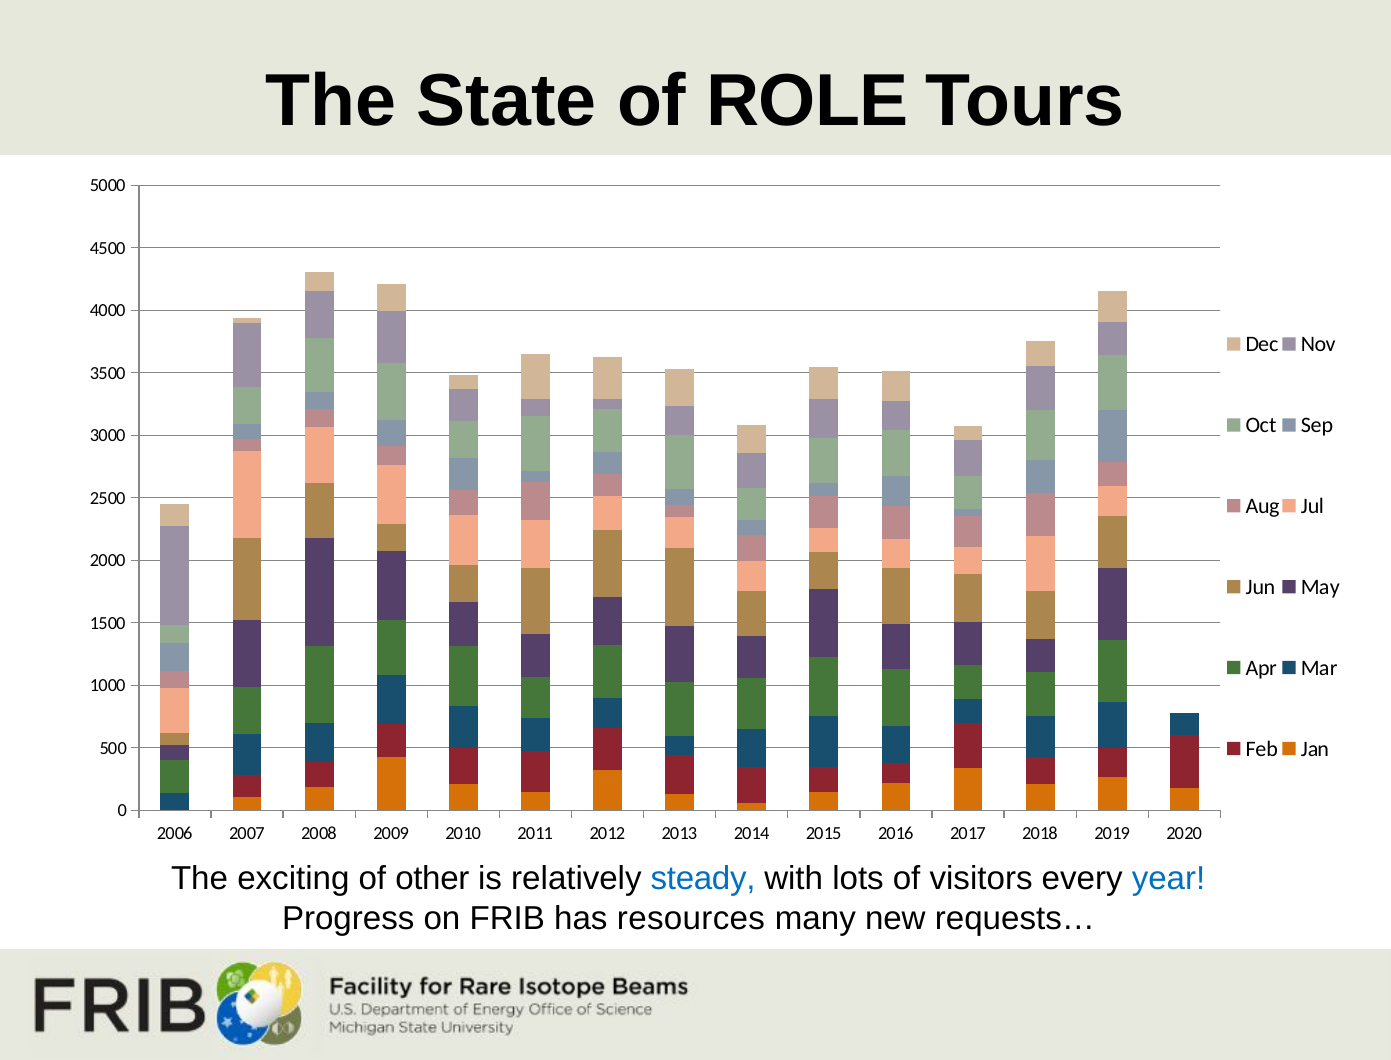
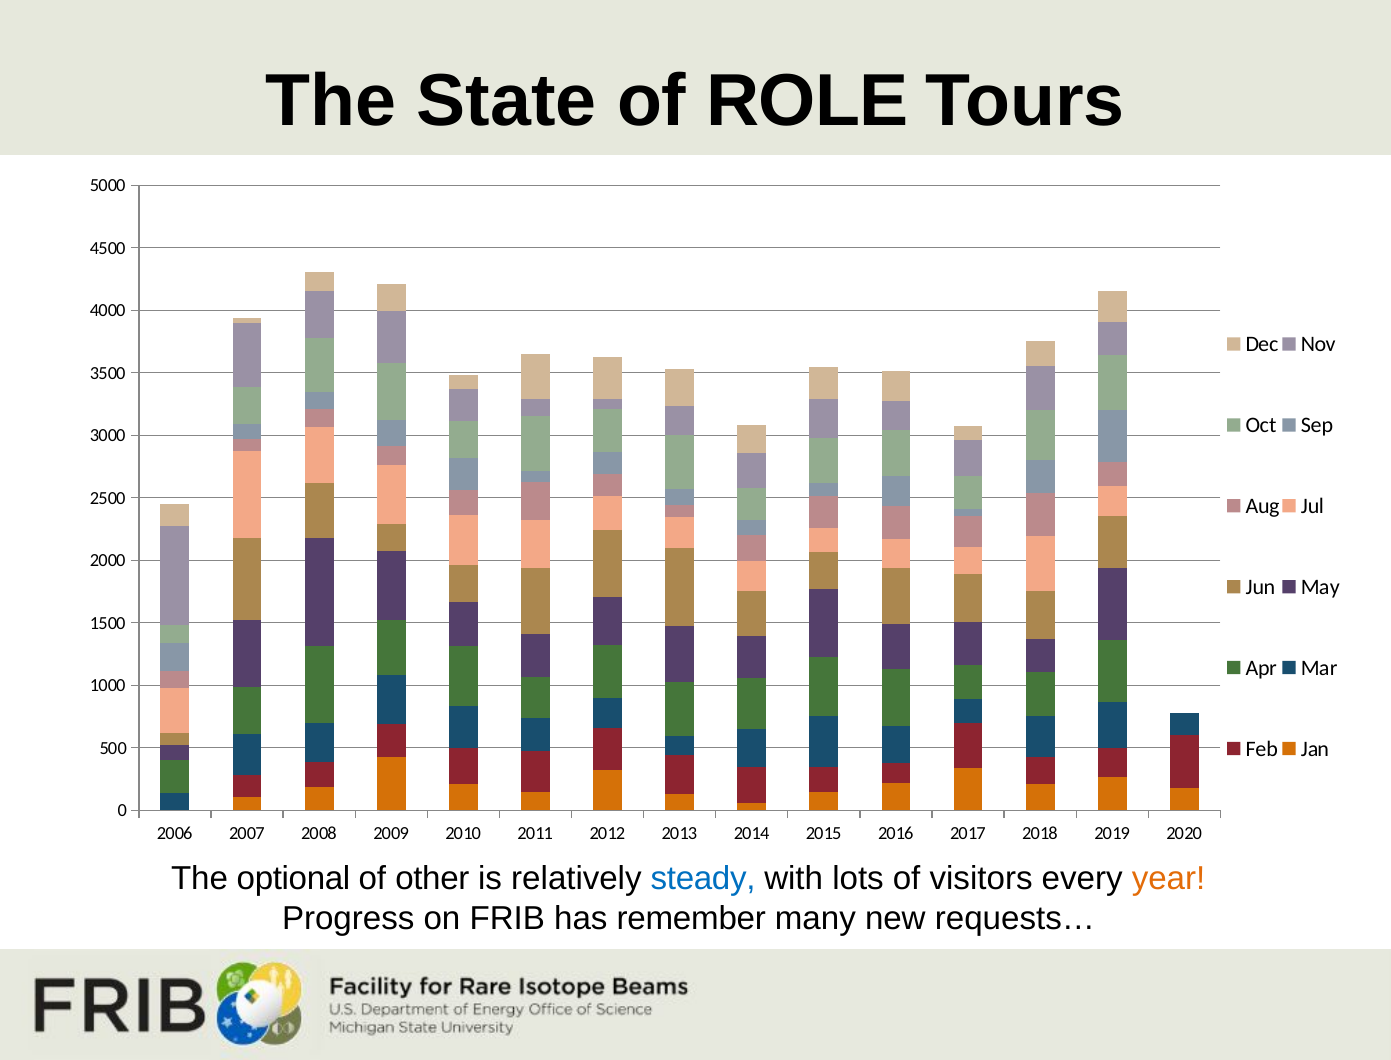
exciting: exciting -> optional
year colour: blue -> orange
resources: resources -> remember
